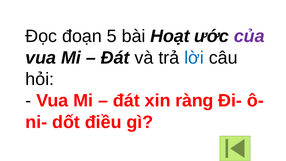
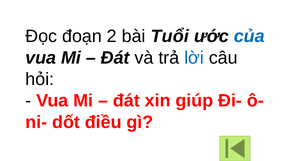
5: 5 -> 2
Hoạt: Hoạt -> Tuổi
của colour: purple -> blue
ràng: ràng -> giúp
